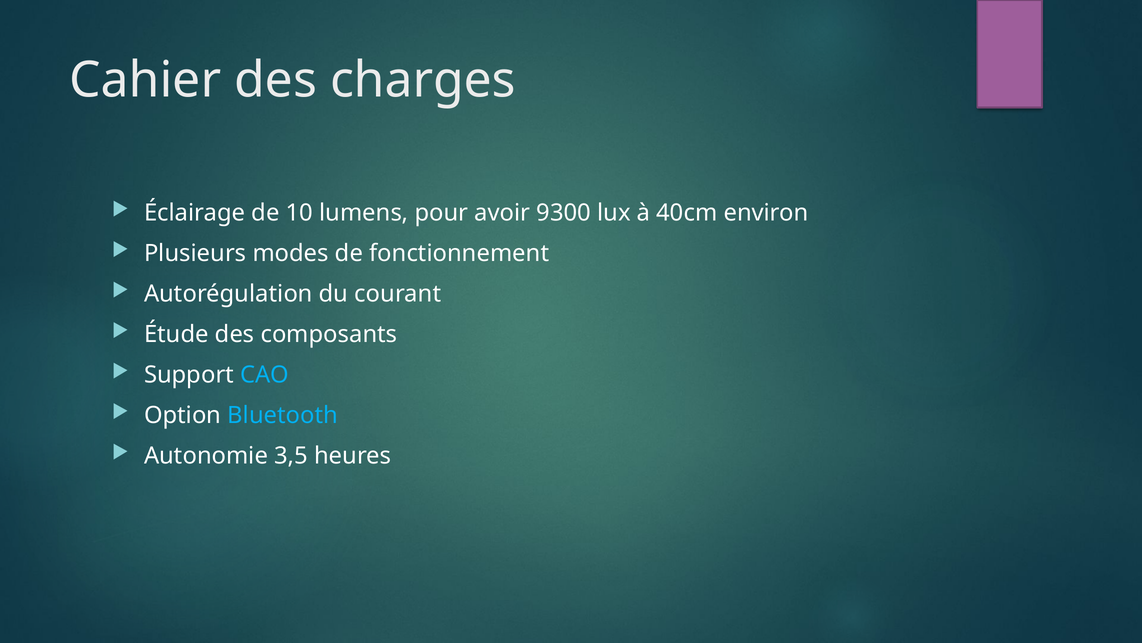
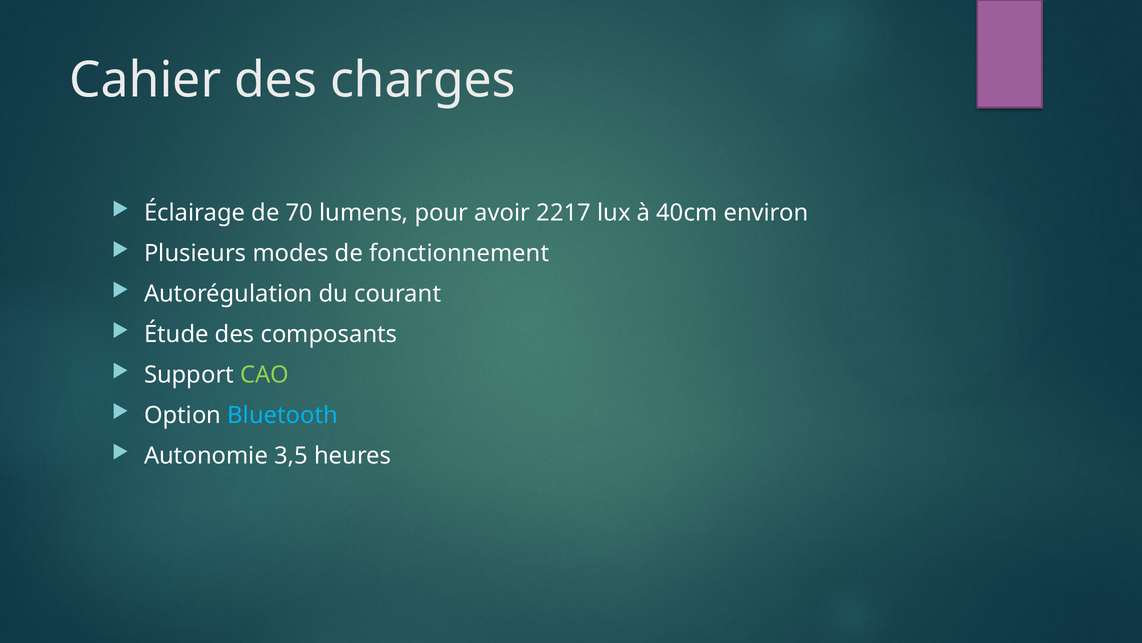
10: 10 -> 70
9300: 9300 -> 2217
CAO colour: light blue -> light green
